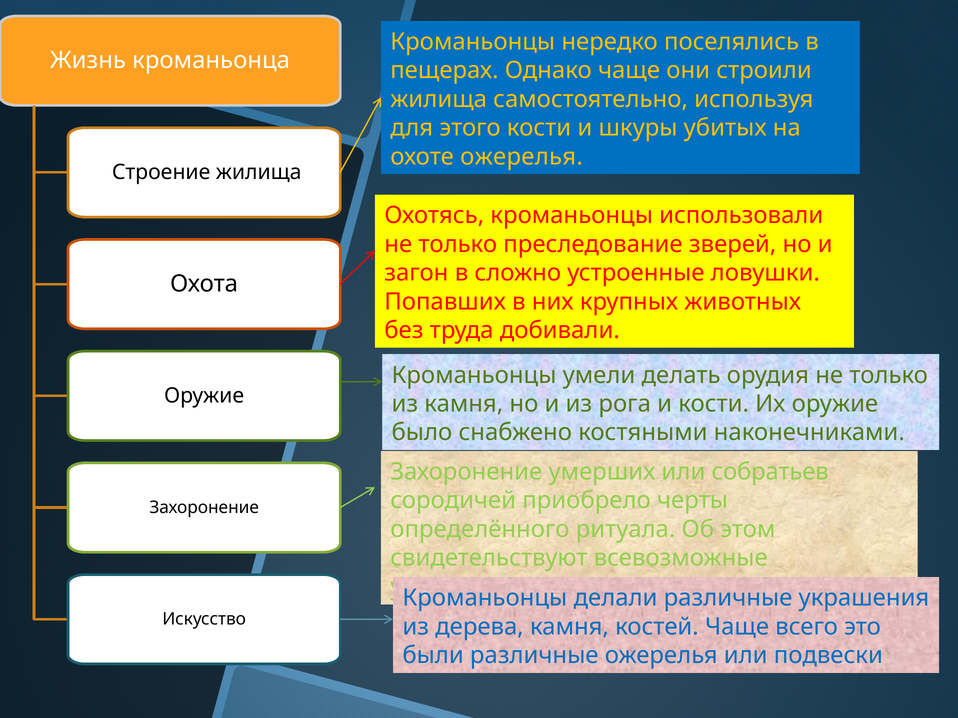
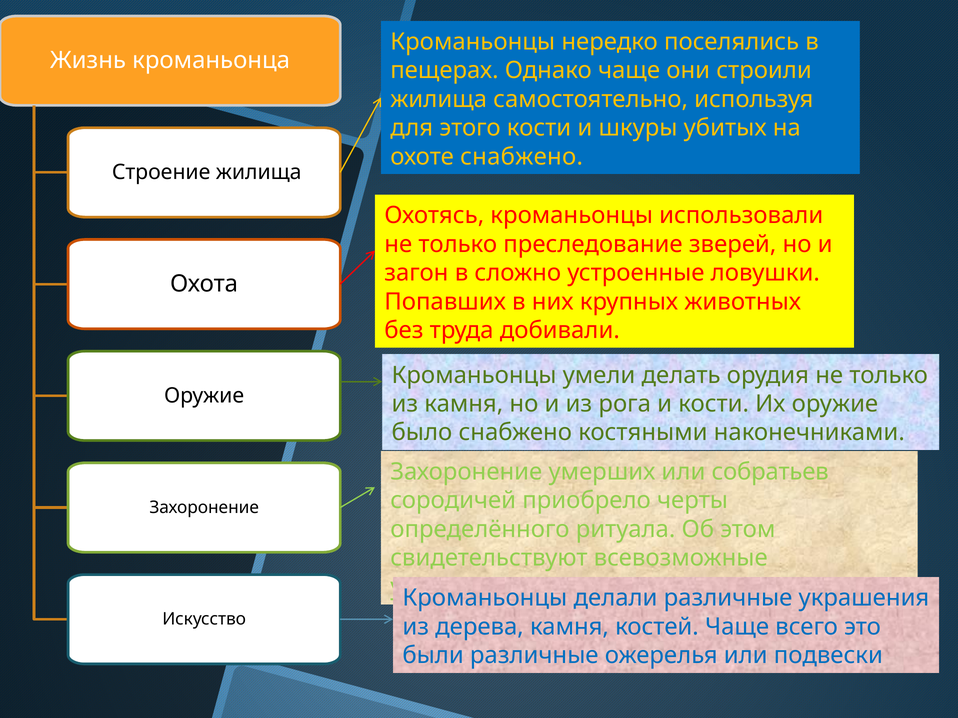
охоте ожерелья: ожерелья -> снабжено
